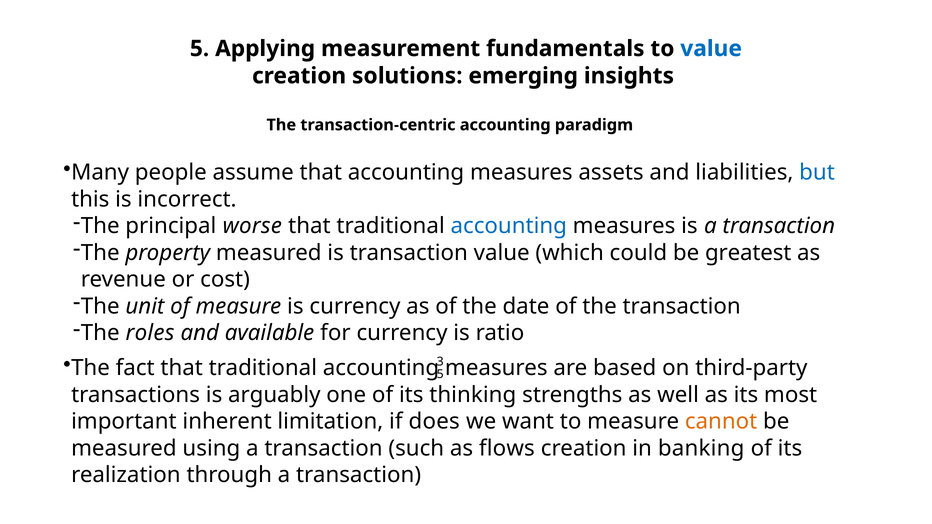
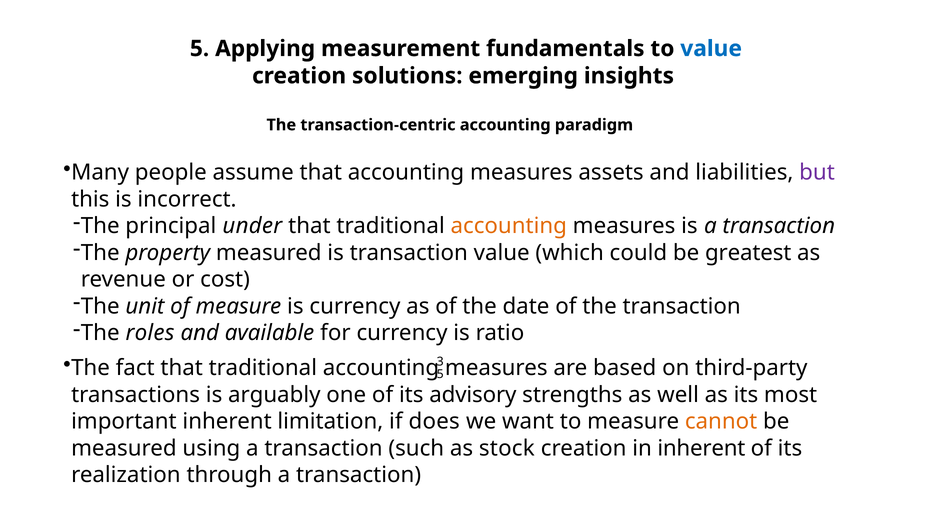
but colour: blue -> purple
worse: worse -> under
accounting at (509, 226) colour: blue -> orange
thinking: thinking -> advisory
flows: flows -> stock
in banking: banking -> inherent
